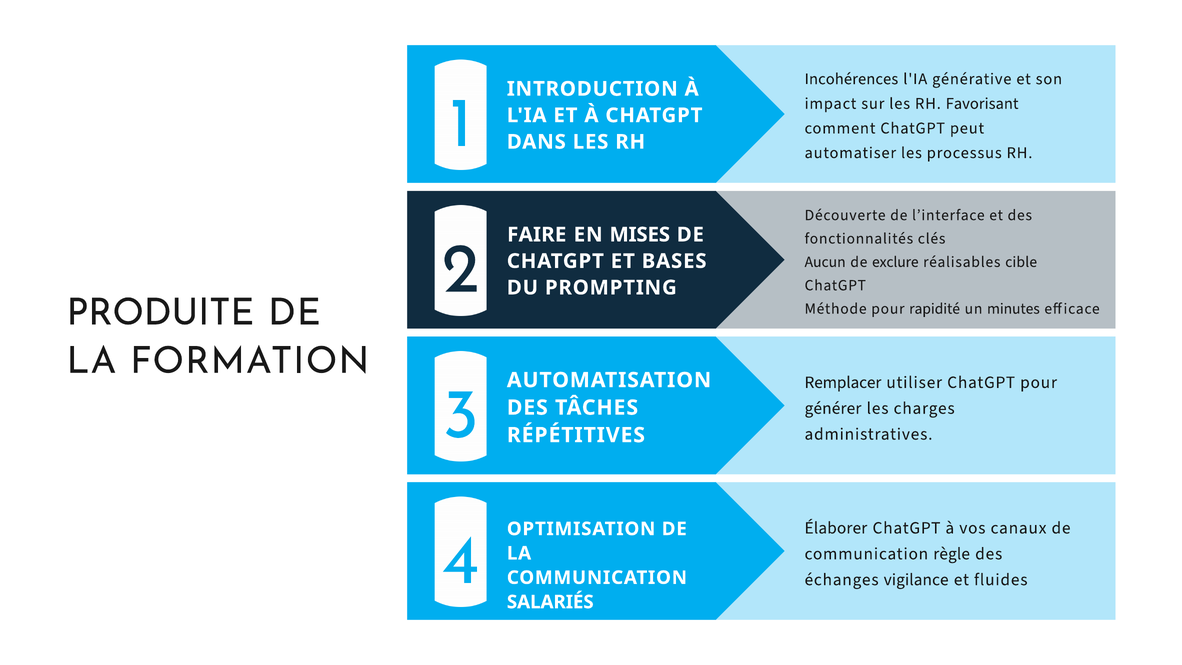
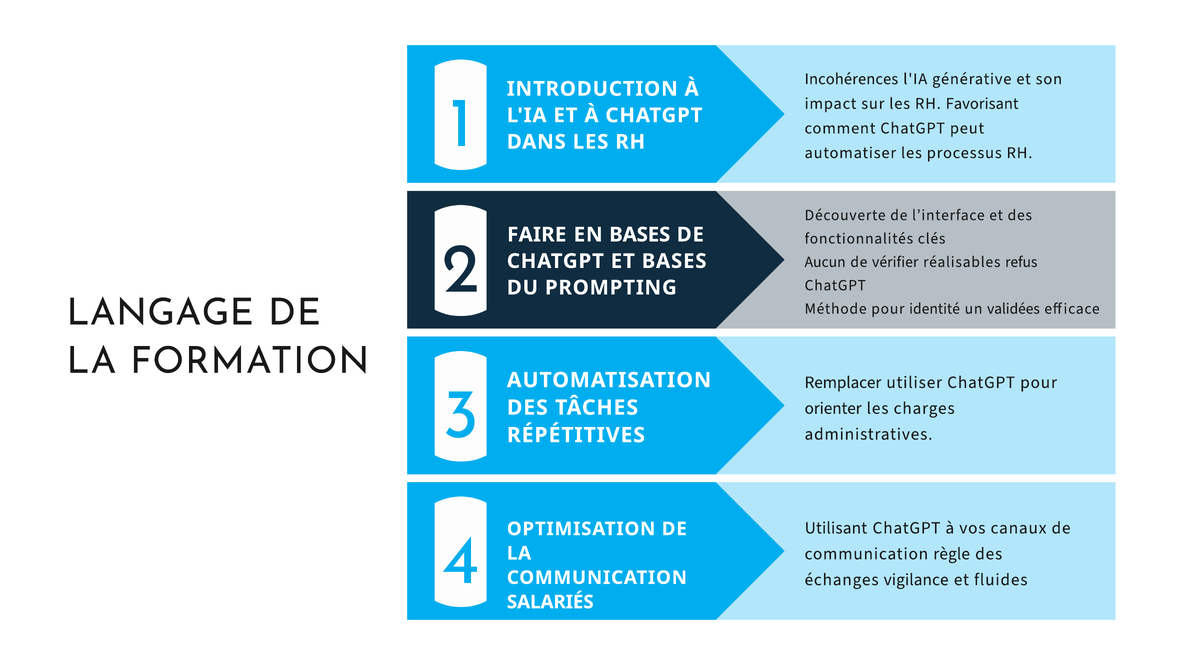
EN MISES: MISES -> BASES
exclure: exclure -> vérifier
cible: cible -> refus
PRODUITE: PRODUITE -> LANGAGE
rapidité: rapidité -> identité
minutes: minutes -> validées
générer: générer -> orienter
Élaborer: Élaborer -> Utilisant
